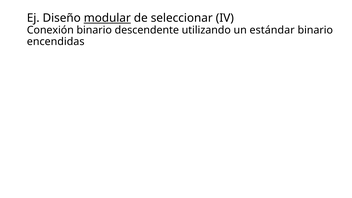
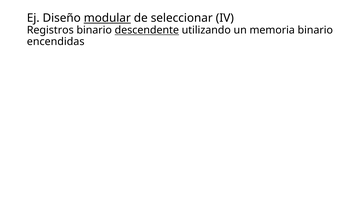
Conexión: Conexión -> Registros
descendente underline: none -> present
estándar: estándar -> memoria
